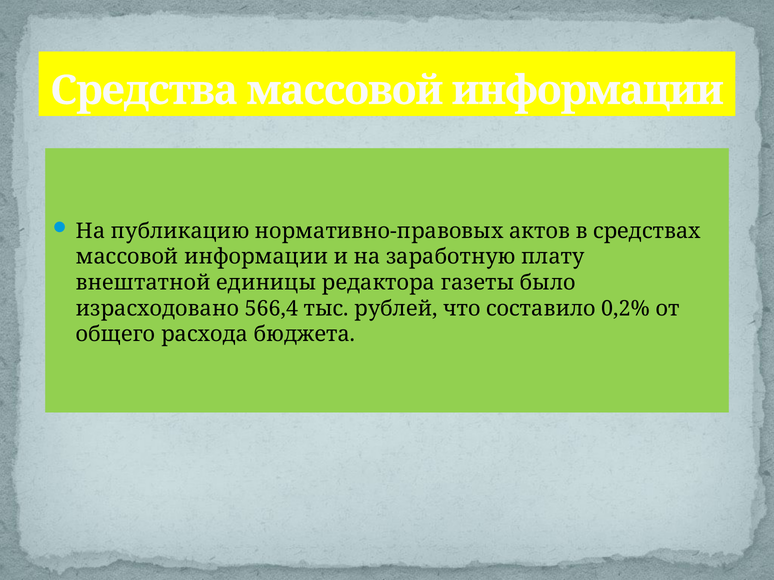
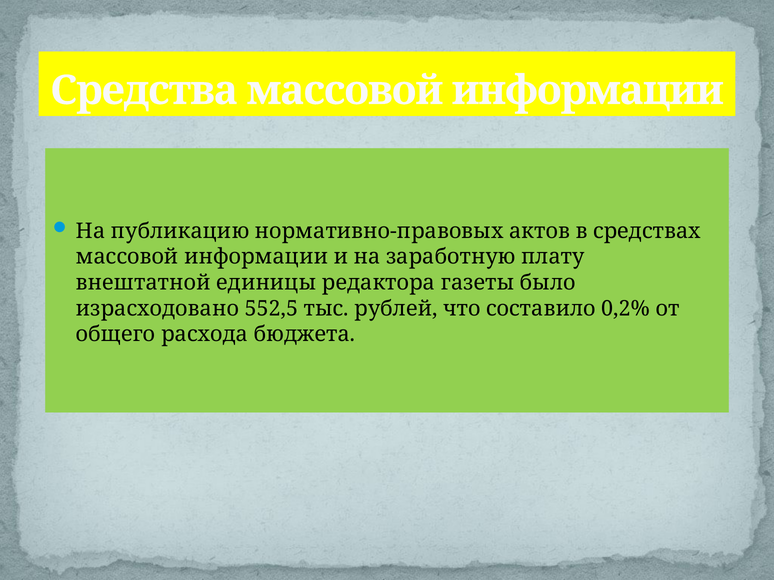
566,4: 566,4 -> 552,5
